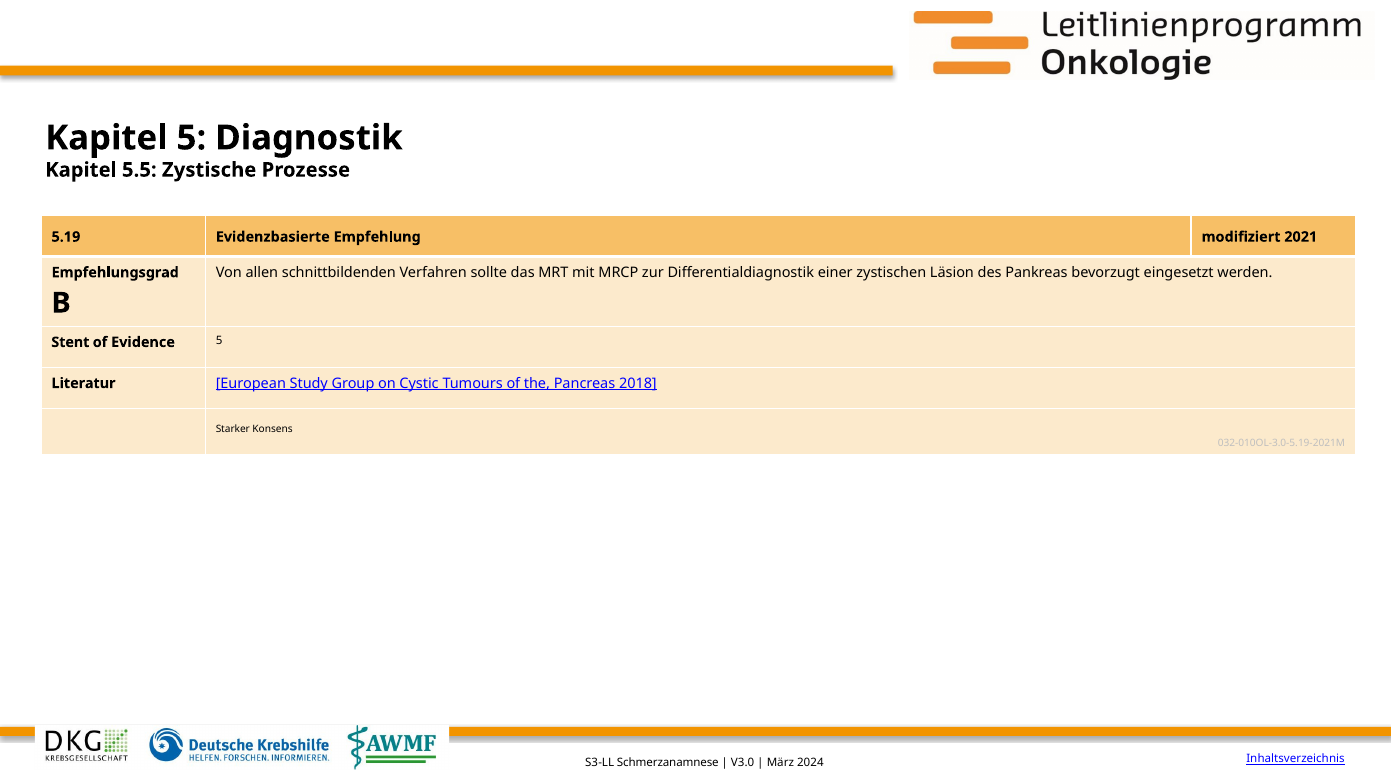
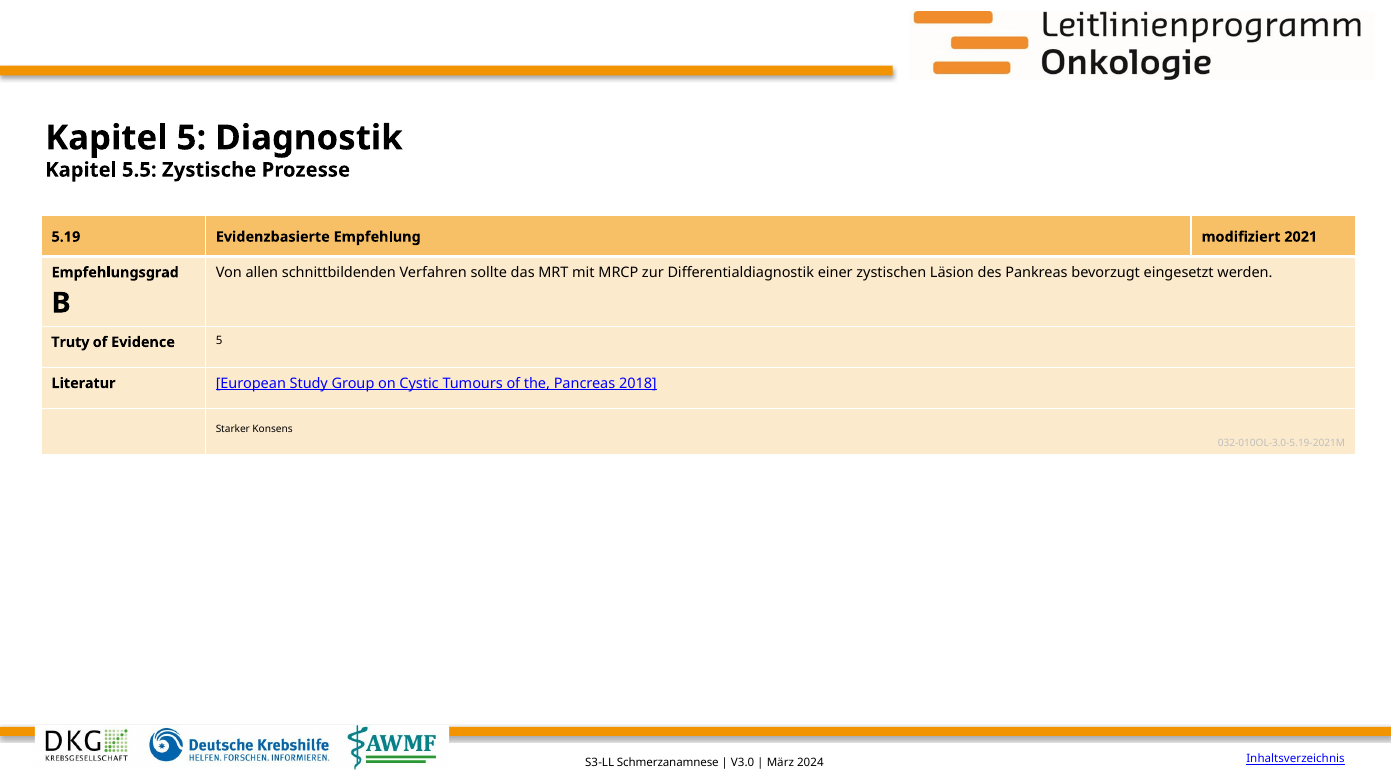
Stent: Stent -> Truty
